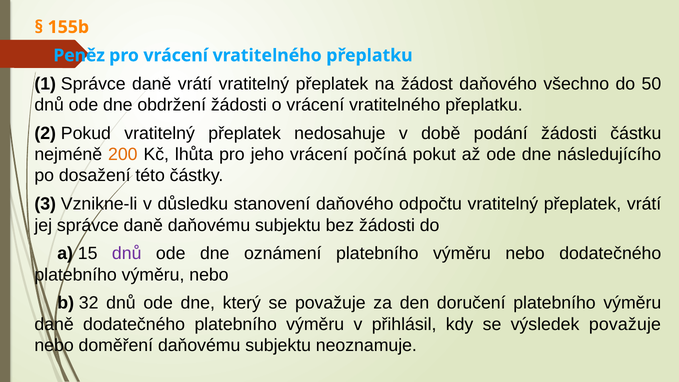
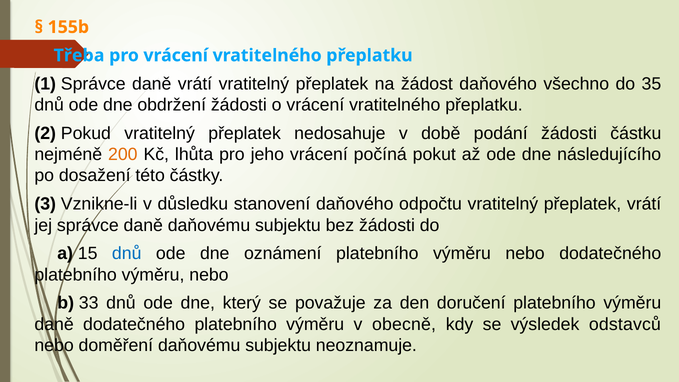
Peněz: Peněz -> Třeba
50: 50 -> 35
dnů at (127, 253) colour: purple -> blue
32: 32 -> 33
přihlásil: přihlásil -> obecně
výsledek považuje: považuje -> odstavců
